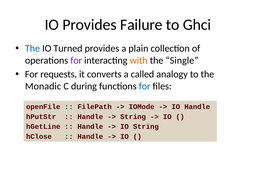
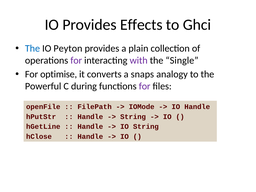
Failure: Failure -> Effects
Turned: Turned -> Peyton
with colour: orange -> purple
requests: requests -> optimise
called: called -> snaps
Monadic: Monadic -> Powerful
for at (145, 86) colour: blue -> purple
